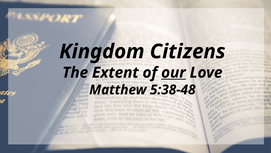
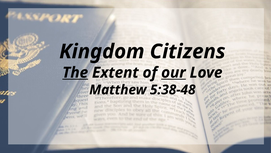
The underline: none -> present
